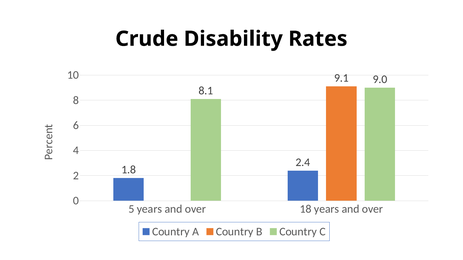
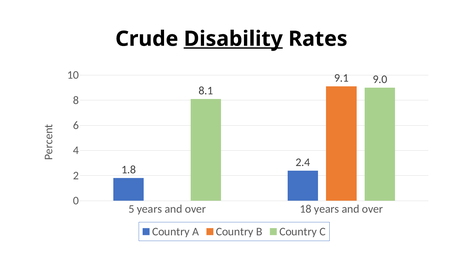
Disability underline: none -> present
